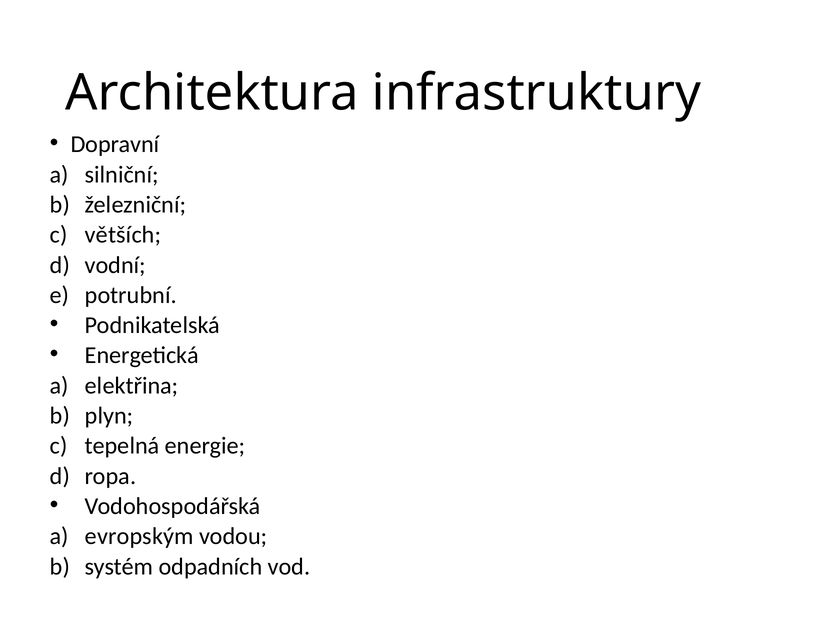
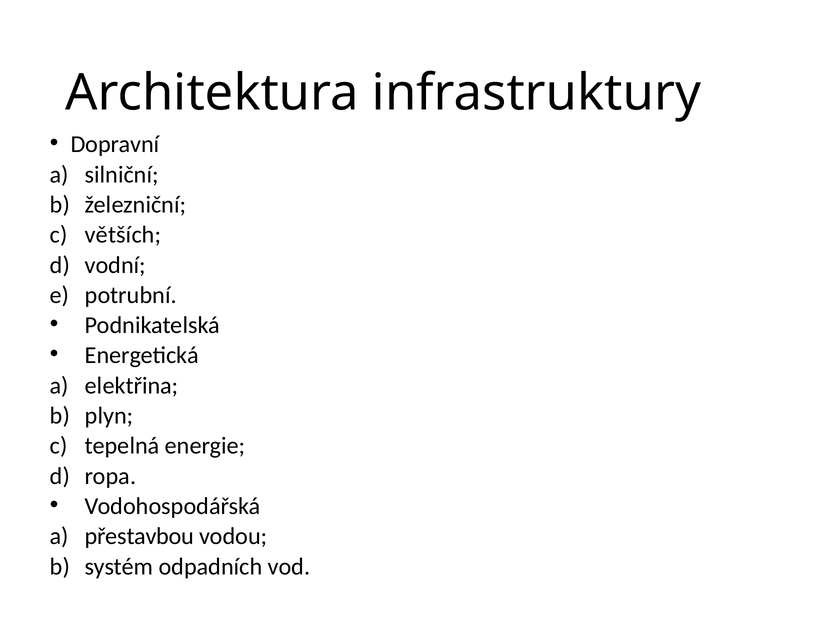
evropským: evropským -> přestavbou
